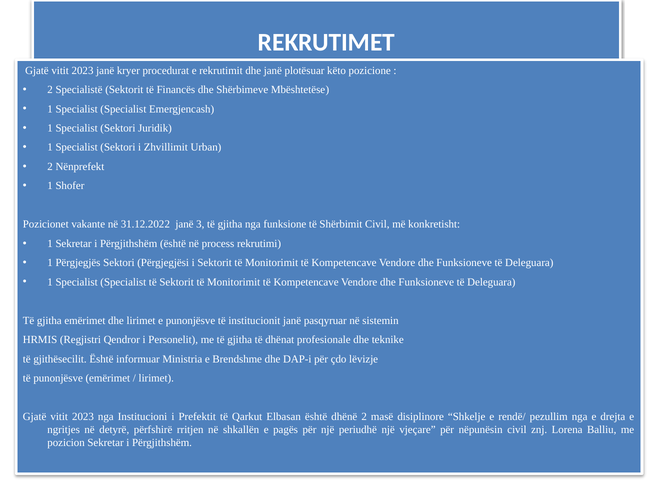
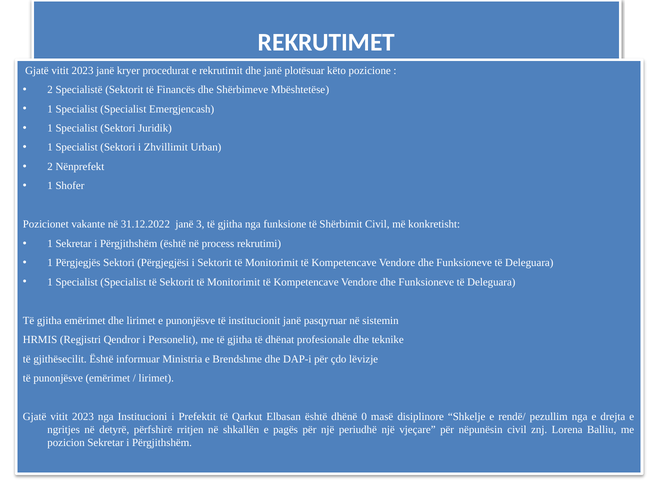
dhënë 2: 2 -> 0
